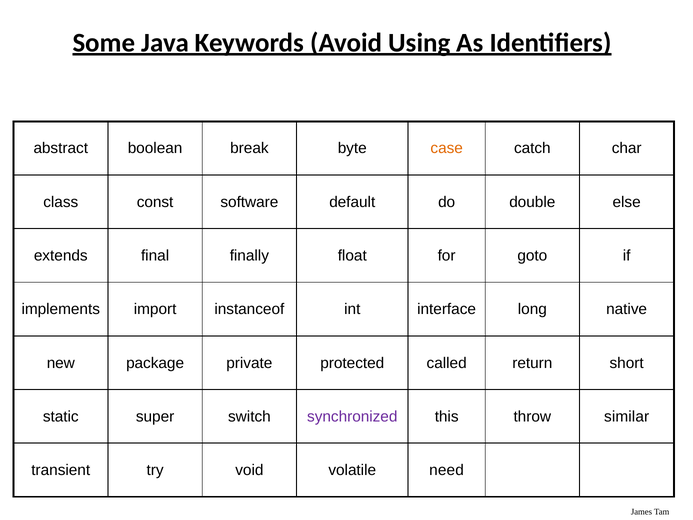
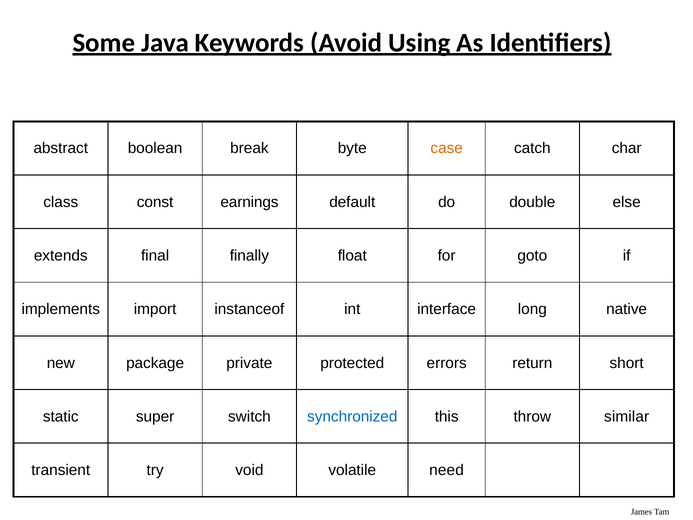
software: software -> earnings
called: called -> errors
synchronized colour: purple -> blue
